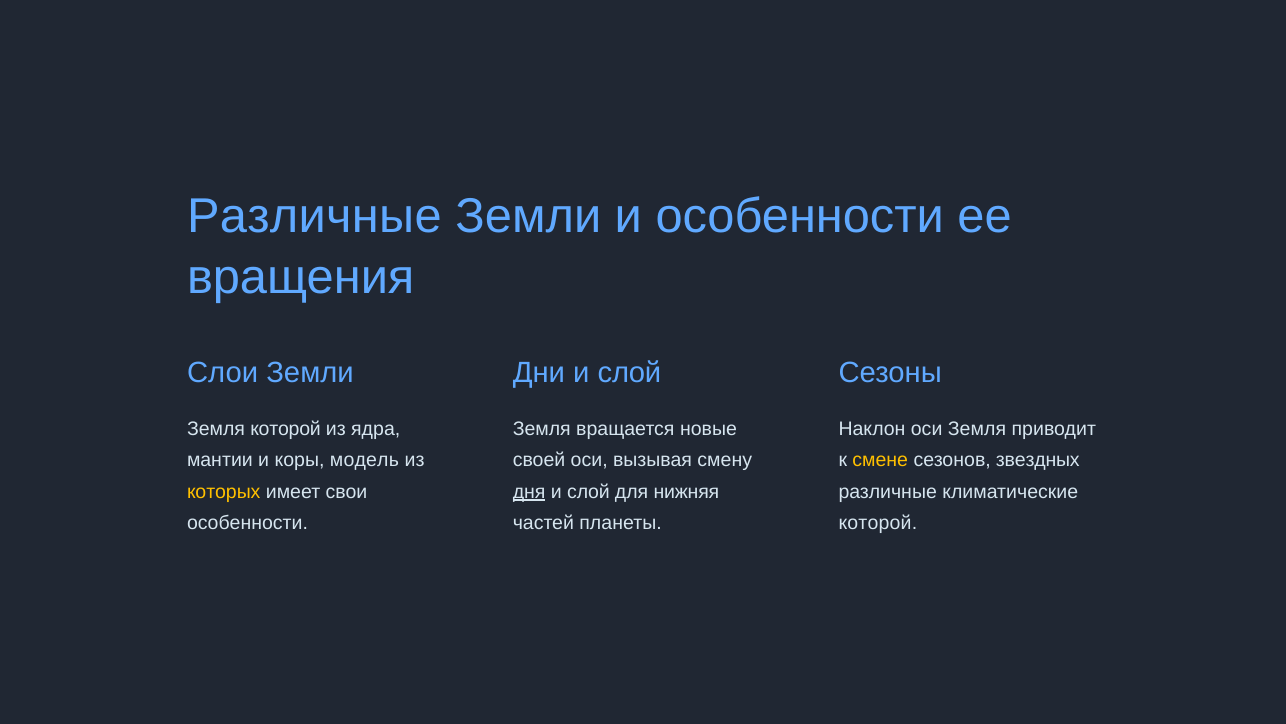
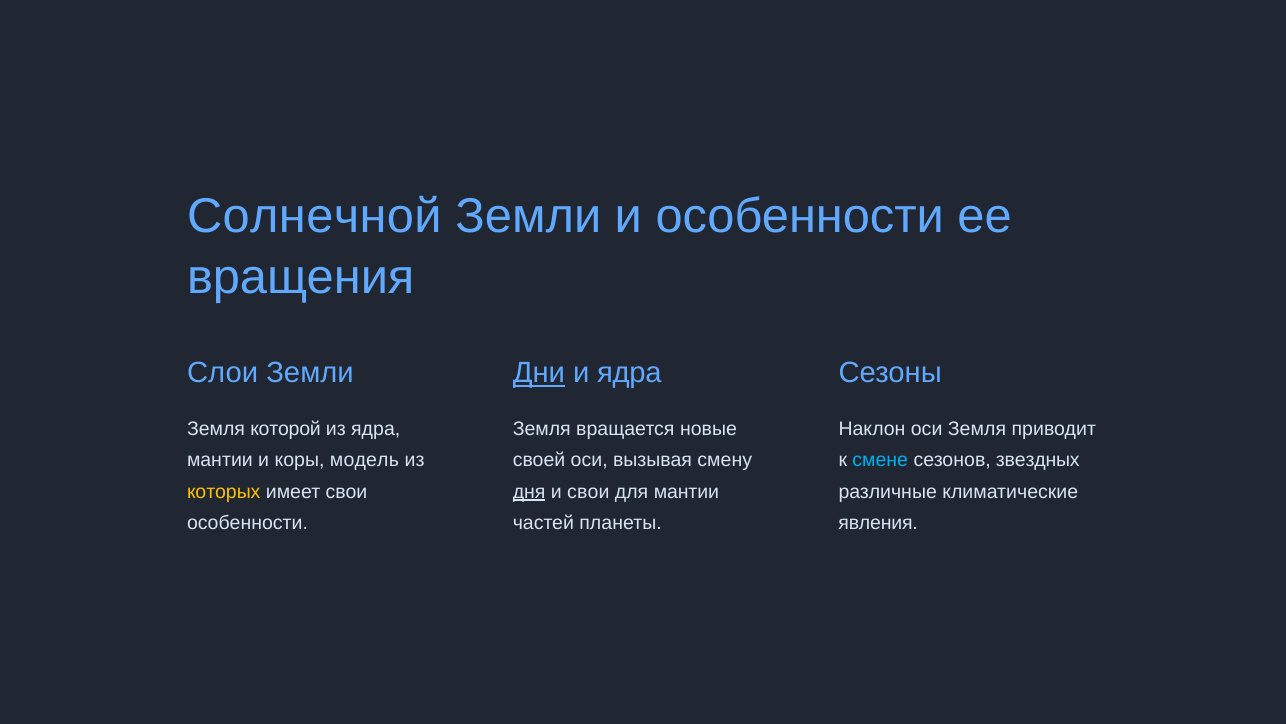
Различные at (314, 216): Различные -> Солнечной
Дни underline: none -> present
слой at (629, 373): слой -> ядра
смене colour: yellow -> light blue
слой at (588, 491): слой -> свои
для нижняя: нижняя -> мантии
которой at (878, 522): которой -> явления
